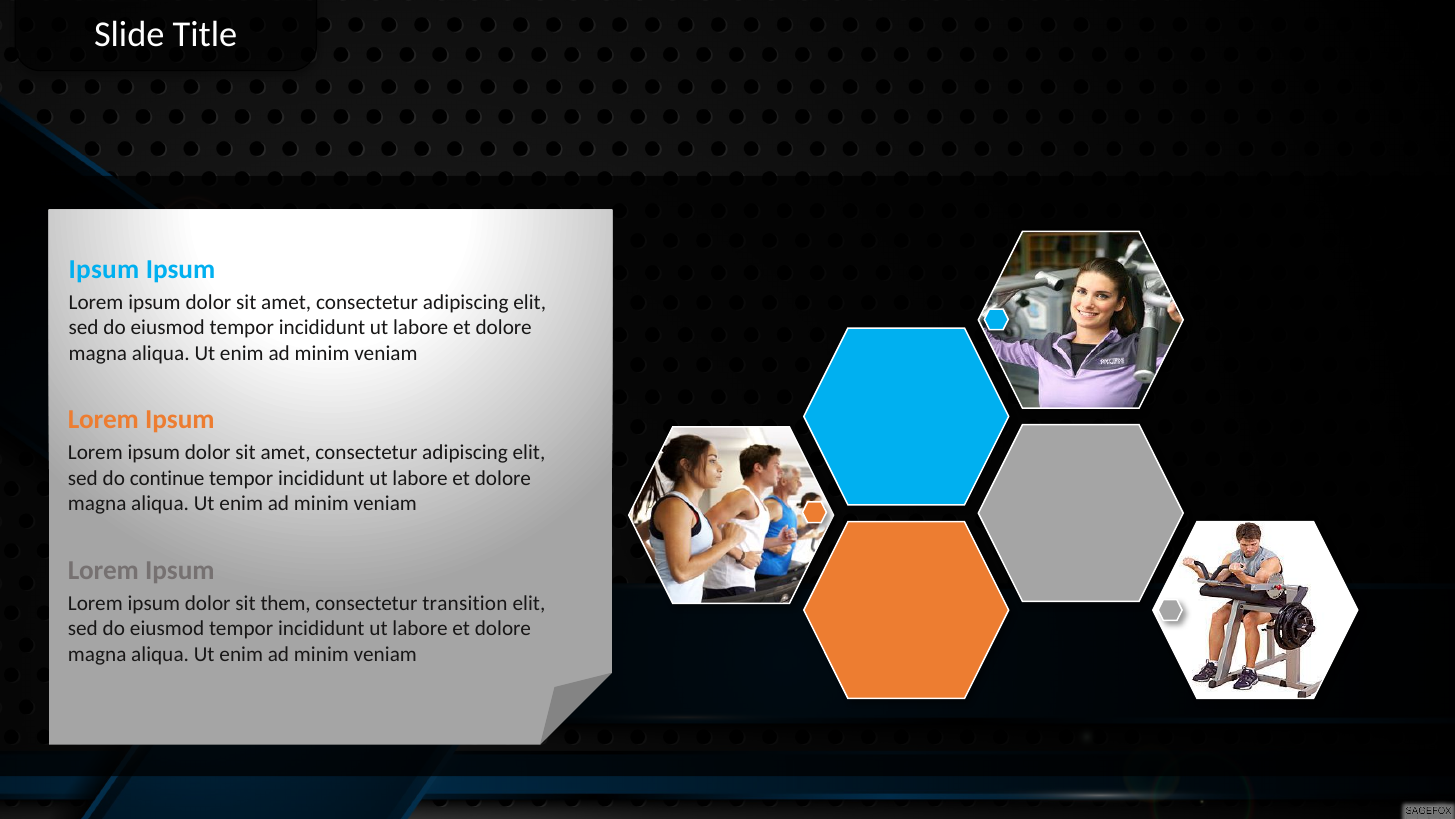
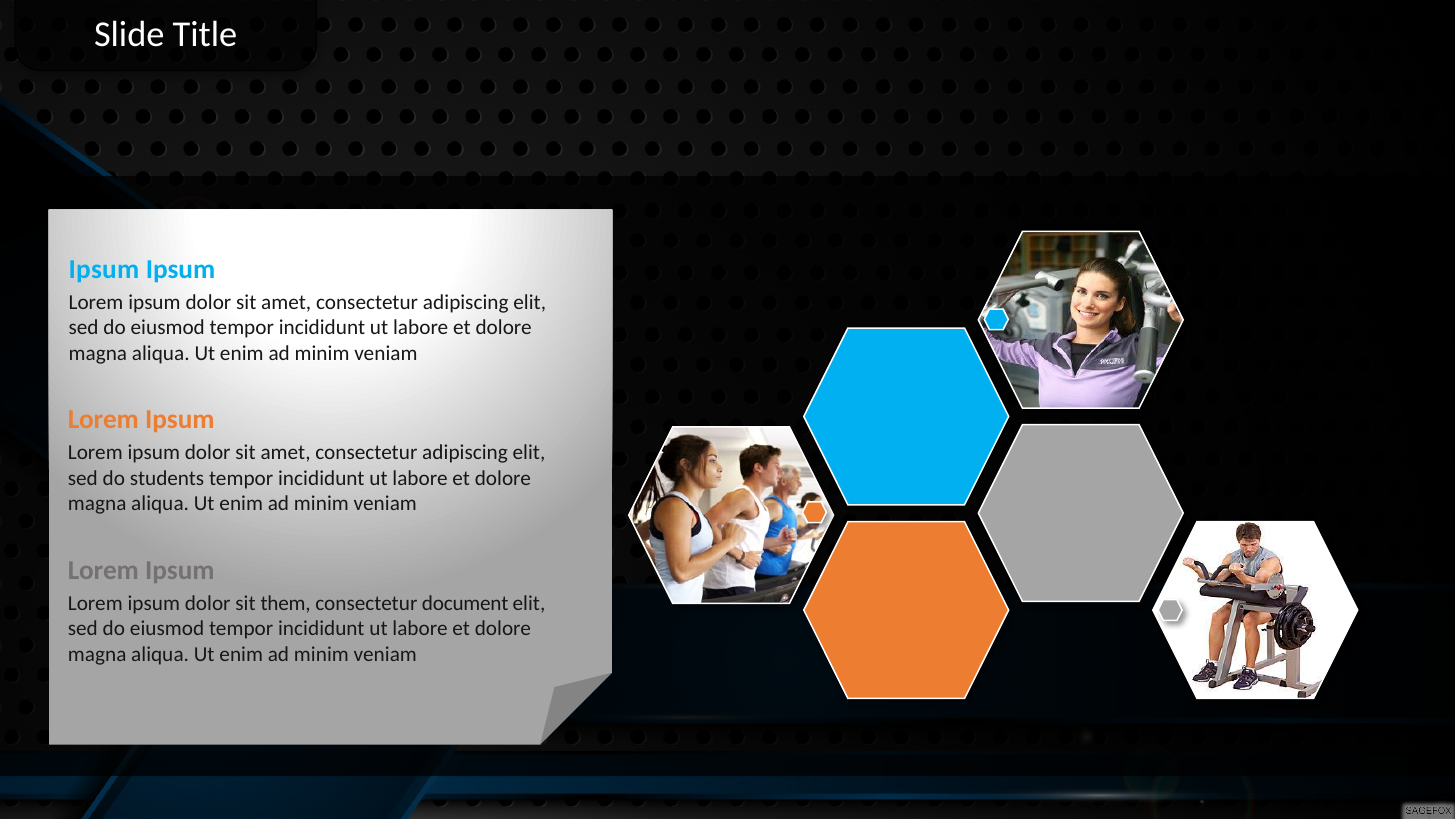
continue: continue -> students
transition: transition -> document
